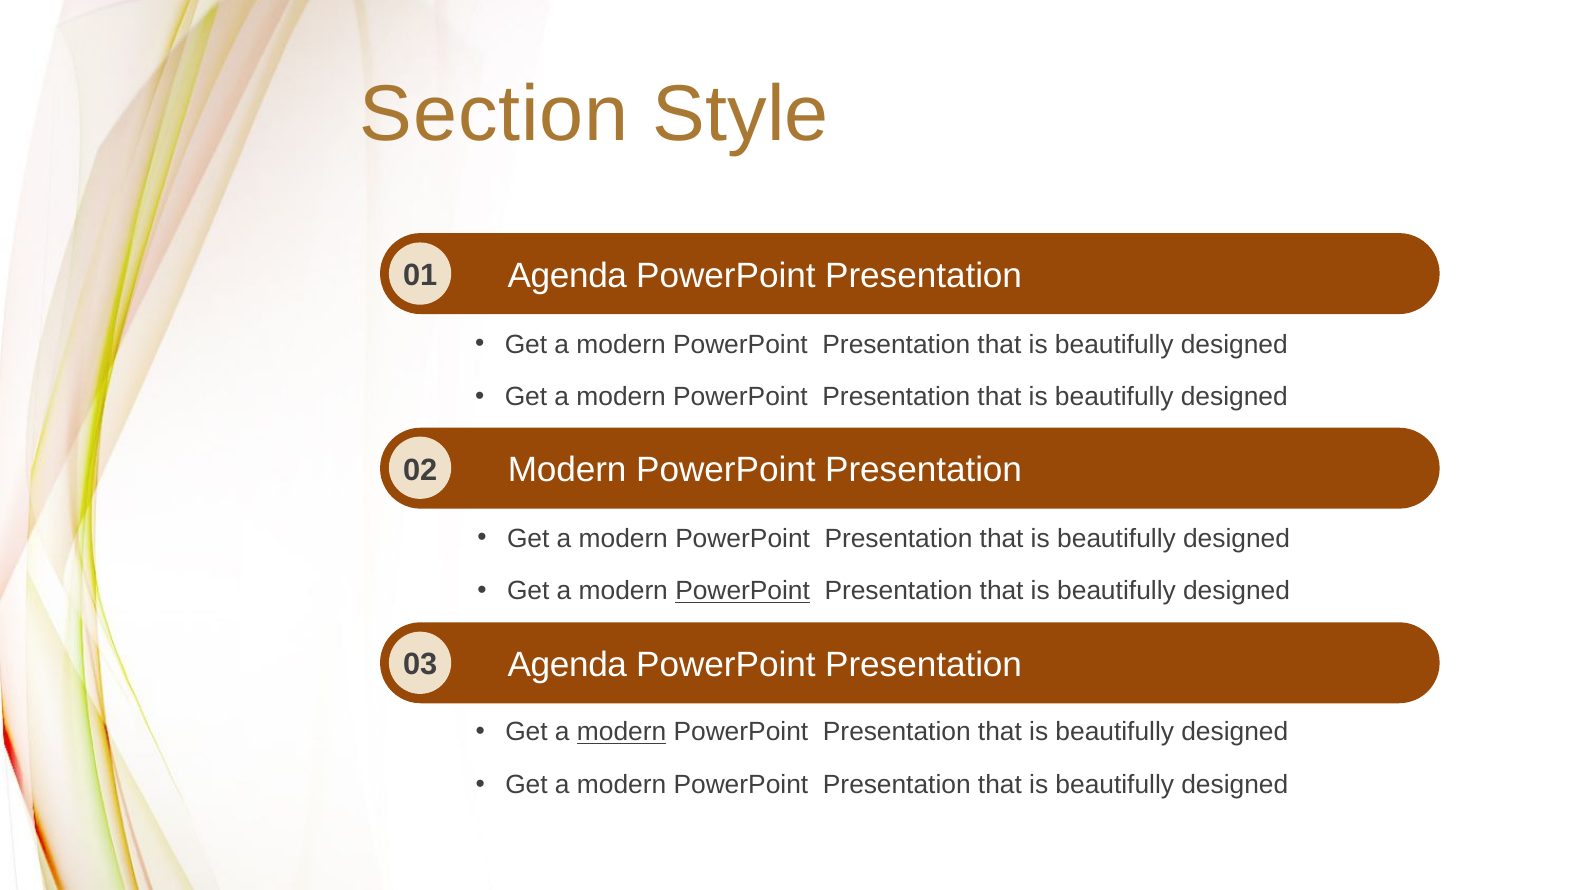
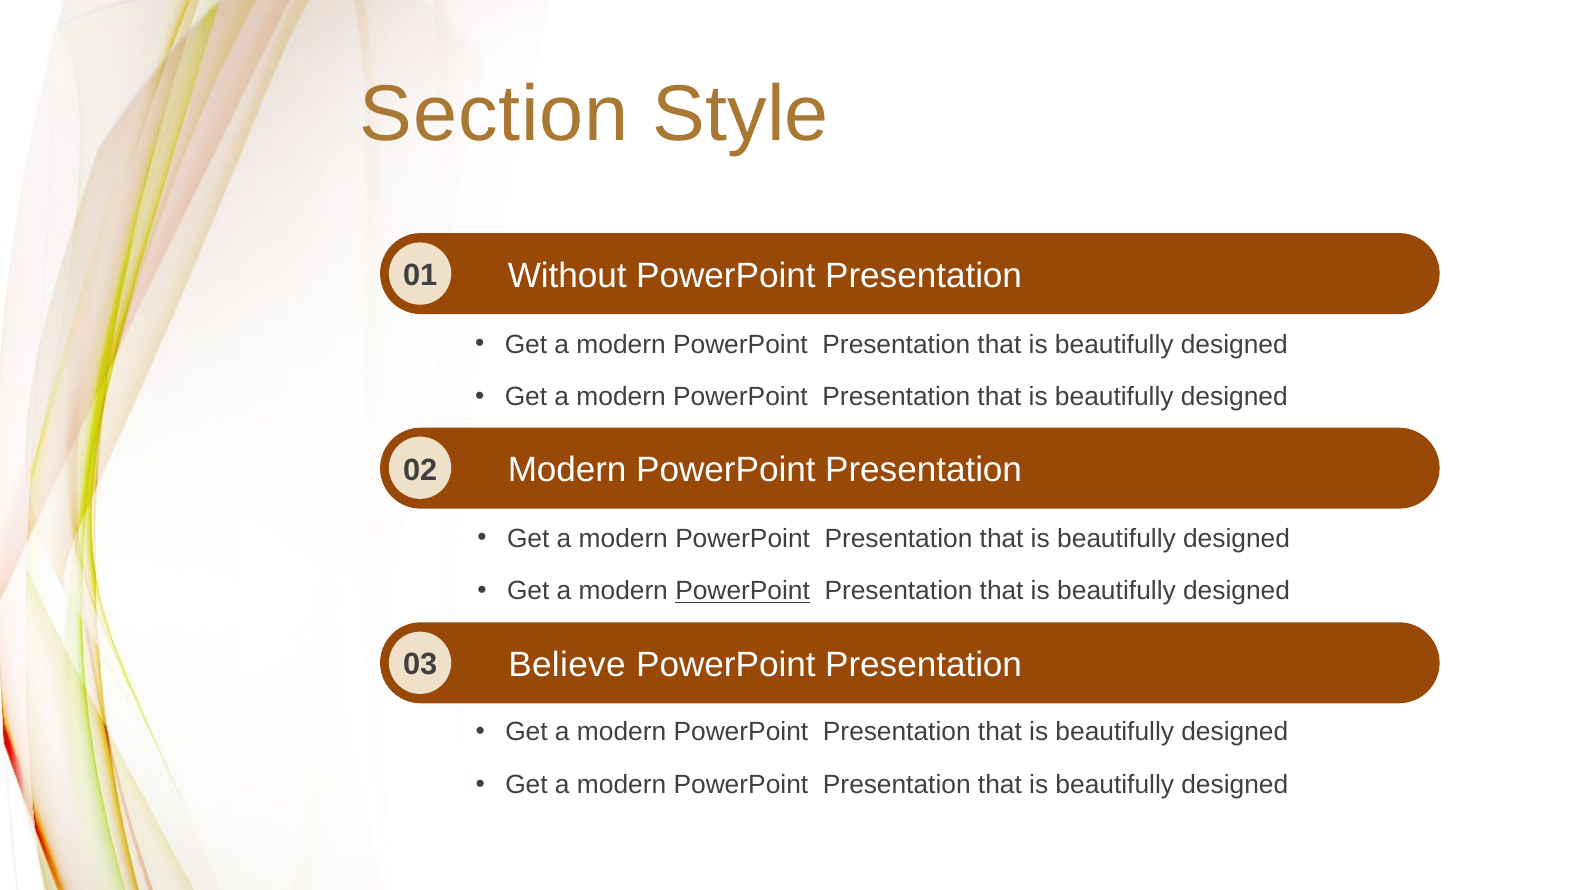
Agenda at (567, 276): Agenda -> Without
Agenda at (567, 665): Agenda -> Believe
modern at (622, 732) underline: present -> none
